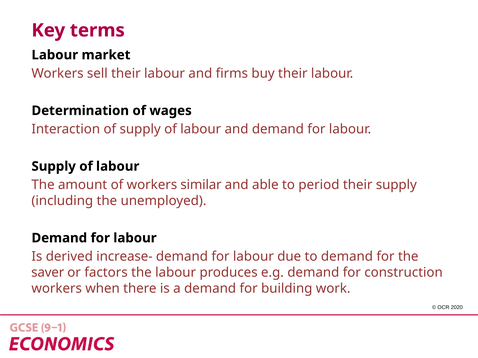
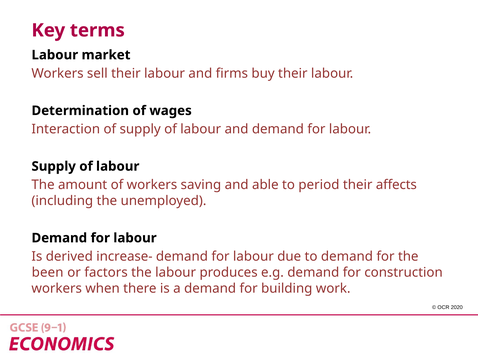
similar: similar -> saving
their supply: supply -> affects
saver: saver -> been
